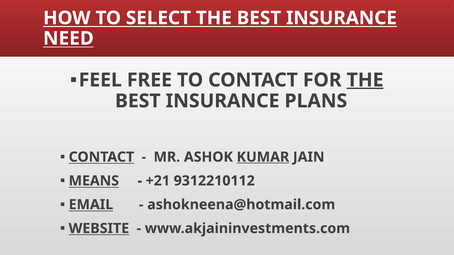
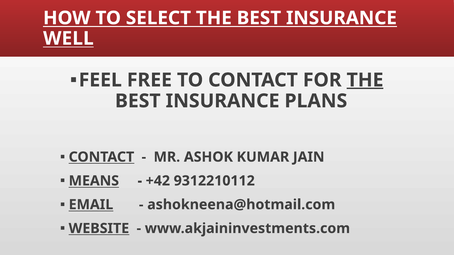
NEED: NEED -> WELL
KUMAR underline: present -> none
+21: +21 -> +42
